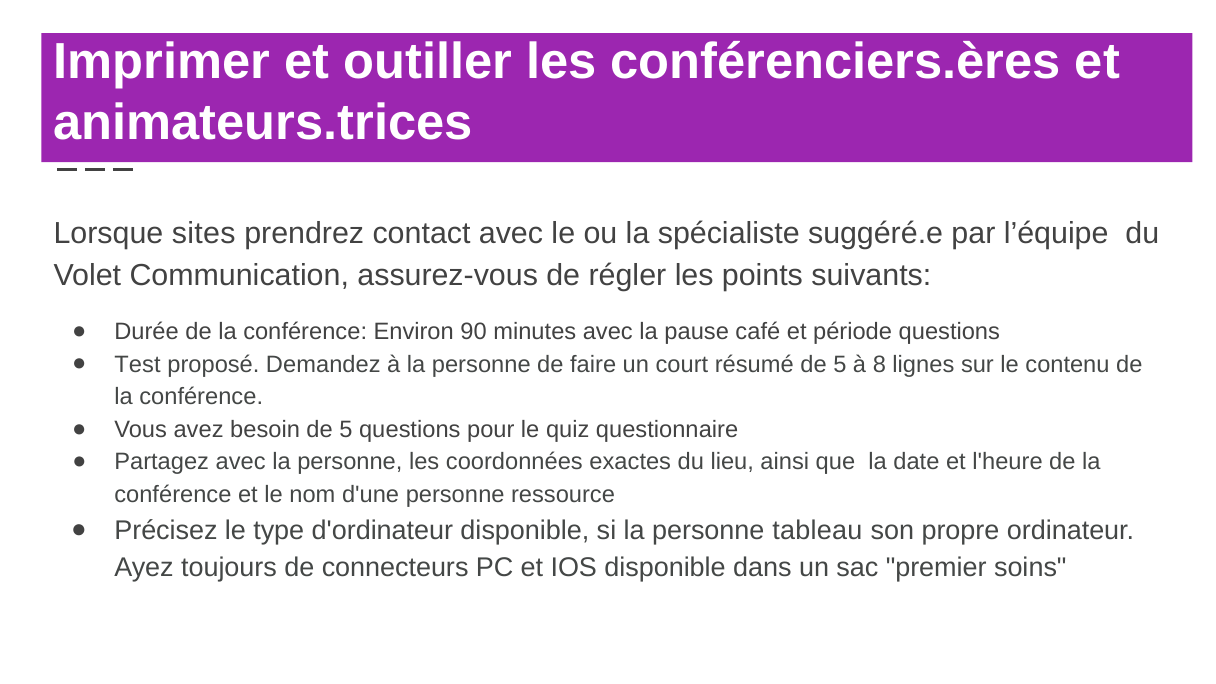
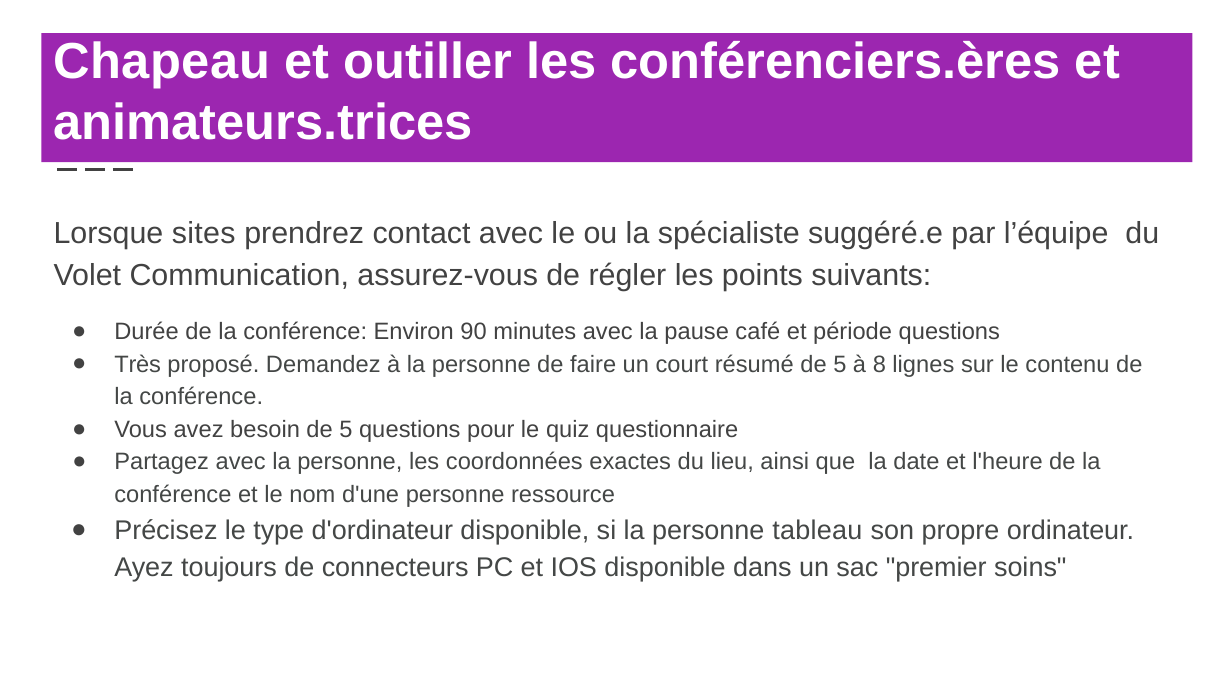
Imprimer: Imprimer -> Chapeau
Test: Test -> Très
